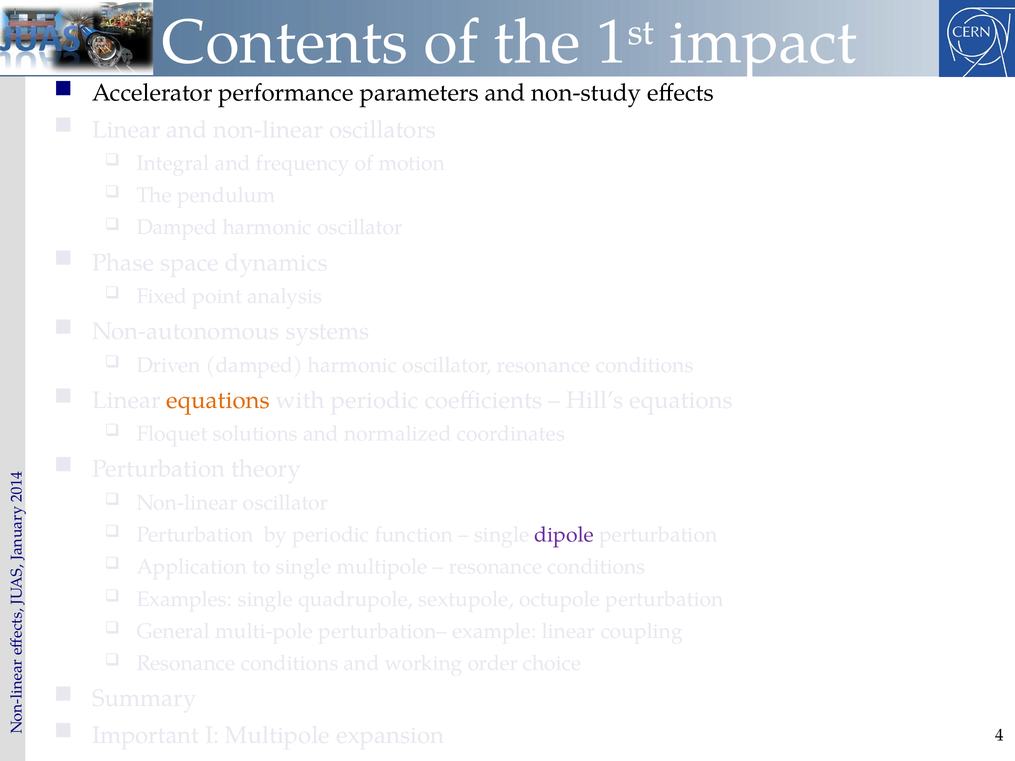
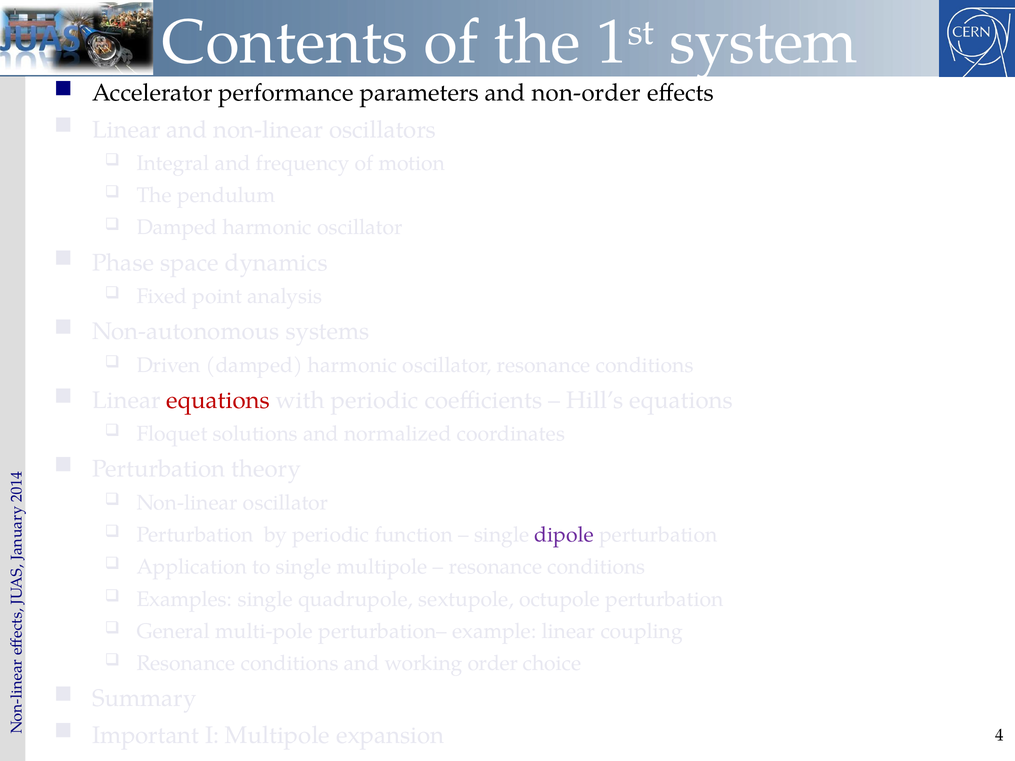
impact: impact -> system
non-study: non-study -> non-order
equations at (218, 400) colour: orange -> red
